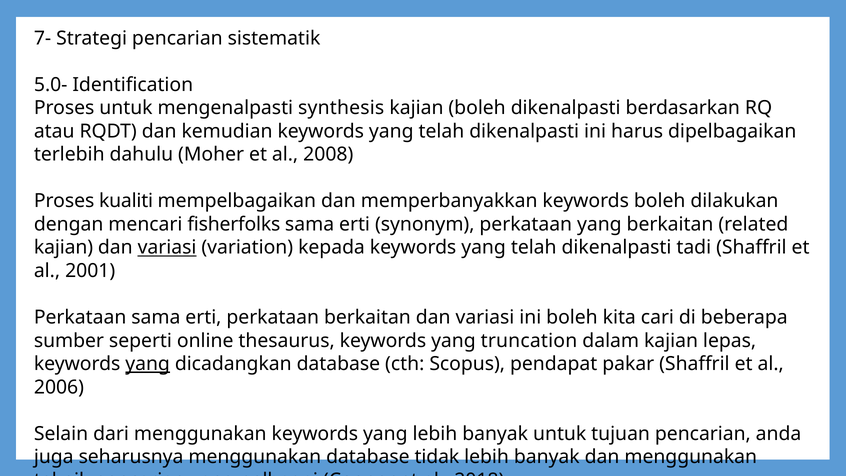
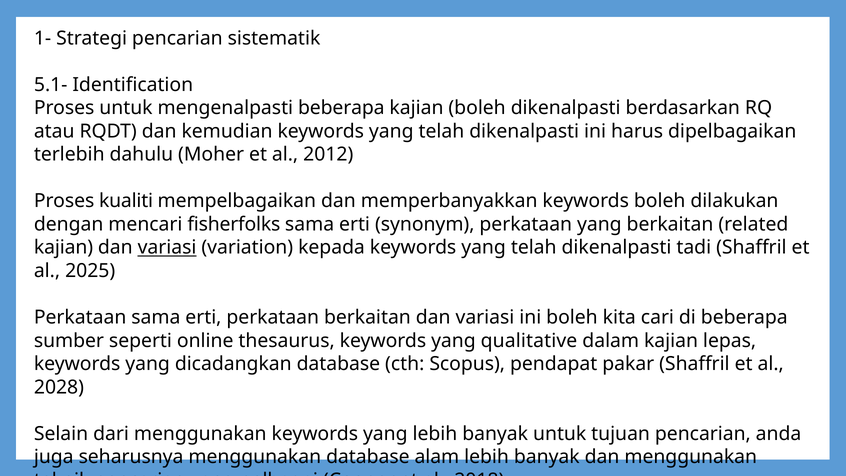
7-: 7- -> 1-
5.0-: 5.0- -> 5.1-
mengenalpasti synthesis: synthesis -> beberapa
2008: 2008 -> 2012
2001: 2001 -> 2025
truncation: truncation -> qualitative
yang at (148, 364) underline: present -> none
2006: 2006 -> 2028
tidak: tidak -> alam
